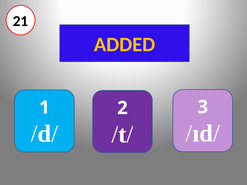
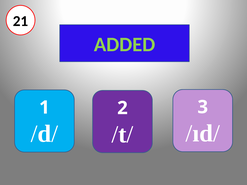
ADDED colour: yellow -> light green
